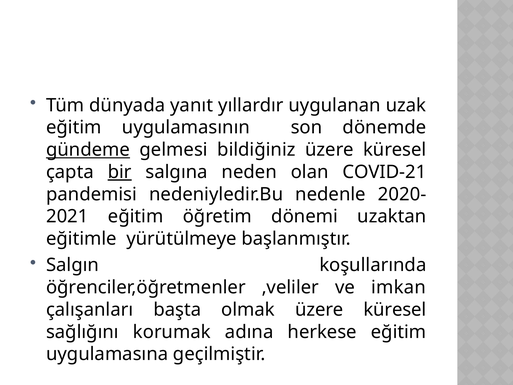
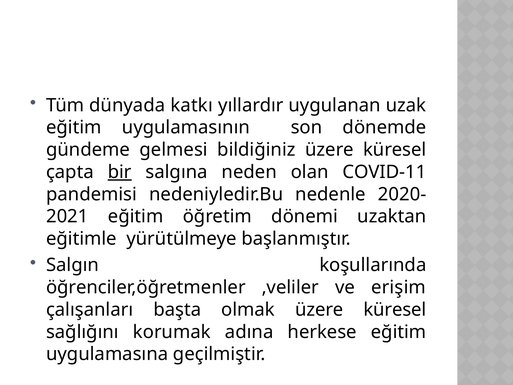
yanıt: yanıt -> katkı
gündeme underline: present -> none
COVID-21: COVID-21 -> COVID-11
imkan: imkan -> erişim
